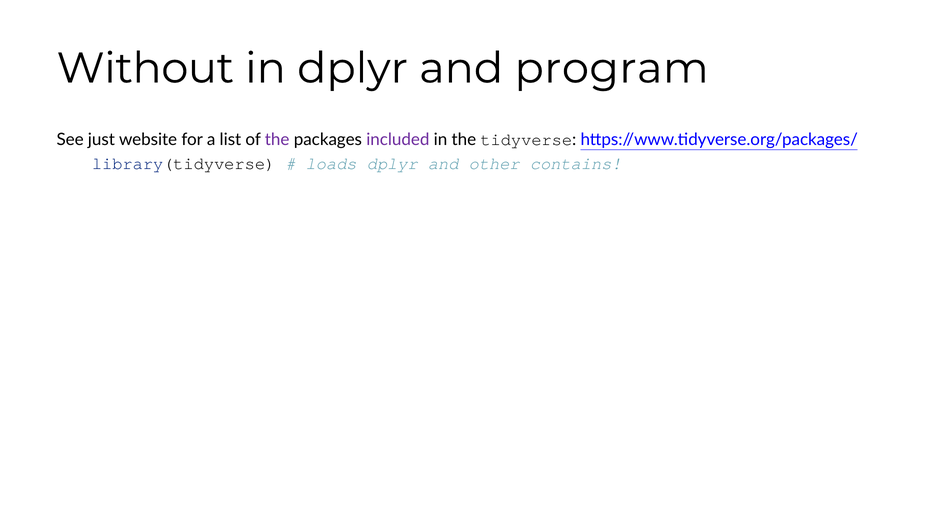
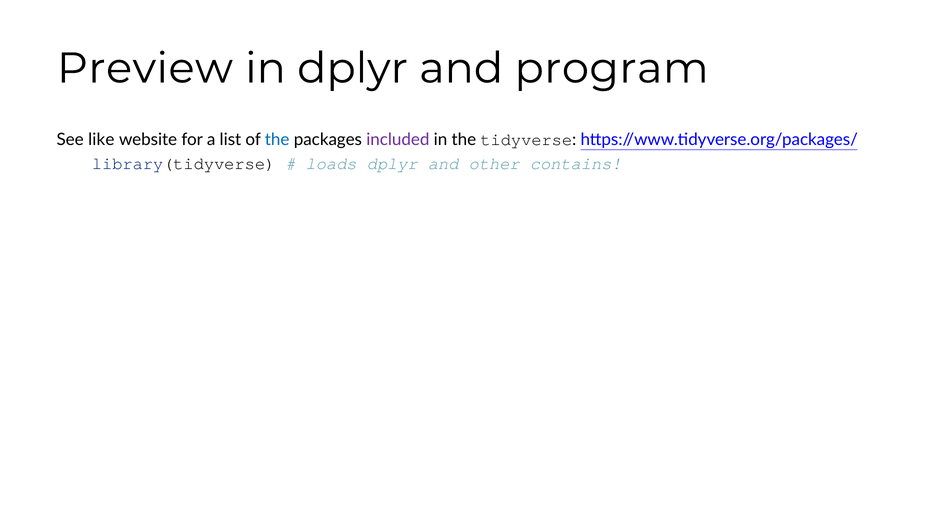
Without: Without -> Preview
just: just -> like
the at (277, 140) colour: purple -> blue
